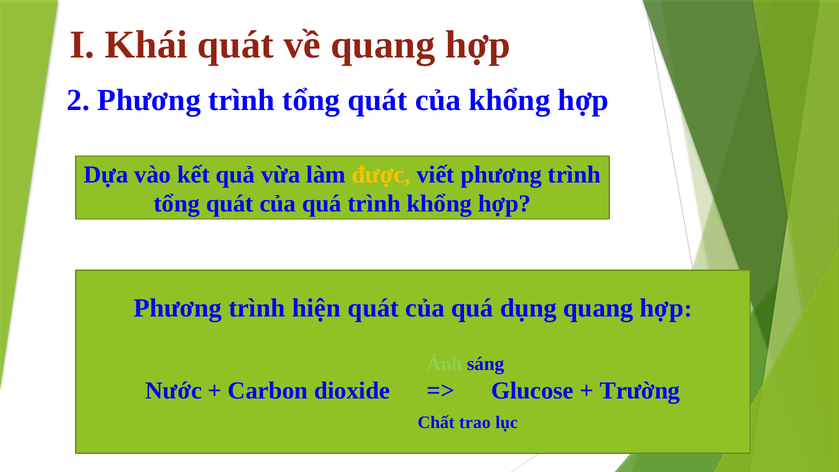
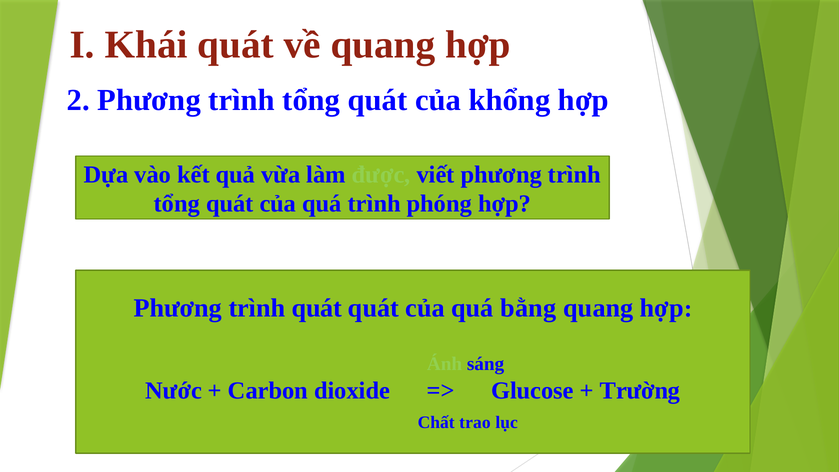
được colour: yellow -> light green
trình khổng: khổng -> phóng
trình hiện: hiện -> quát
dụng: dụng -> bằng
